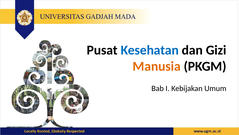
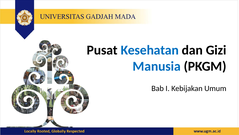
Manusia colour: orange -> blue
